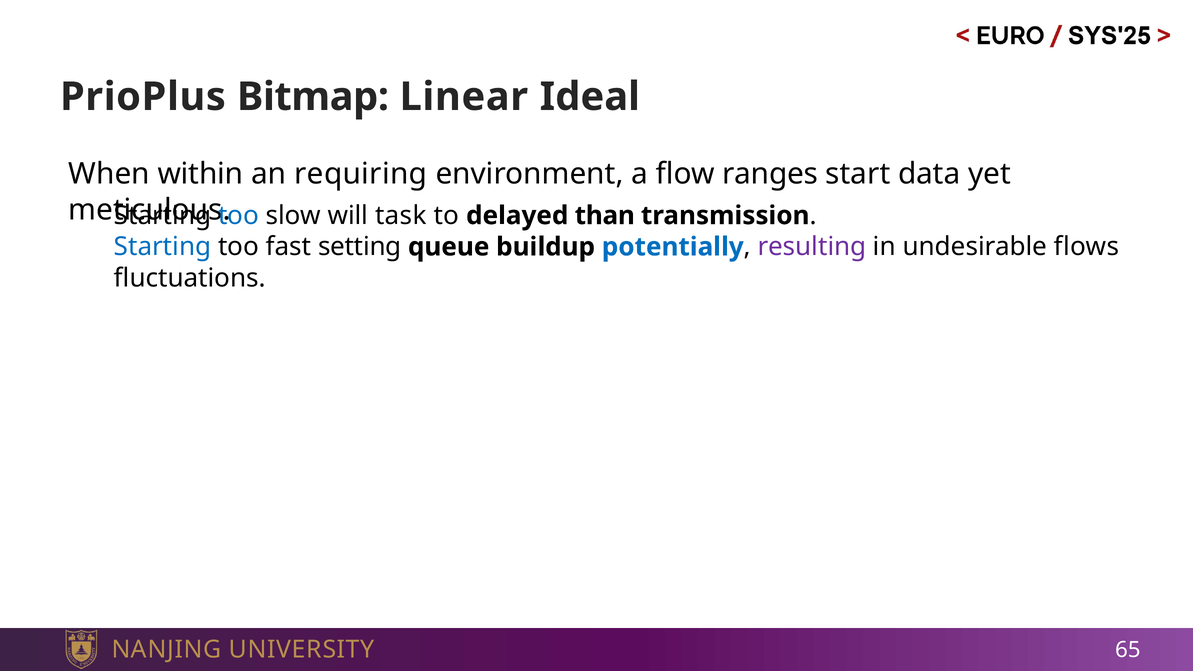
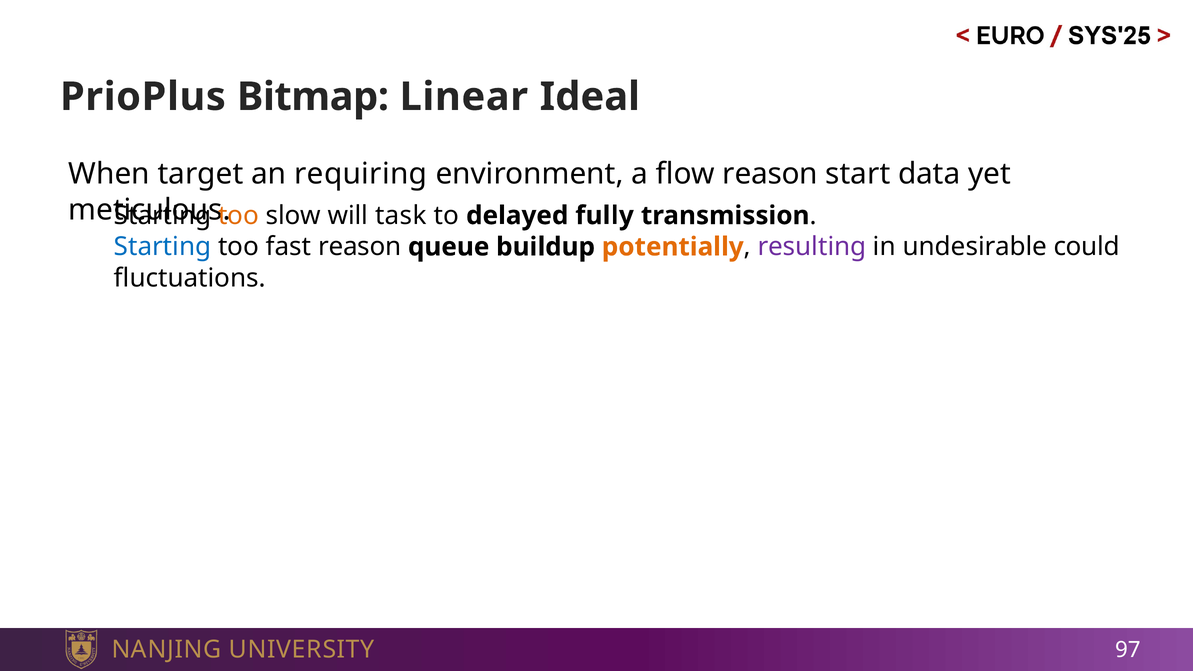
within: within -> target
flow ranges: ranges -> reason
too at (239, 216) colour: blue -> orange
than: than -> fully
fast setting: setting -> reason
potentially colour: blue -> orange
flows: flows -> could
65: 65 -> 97
